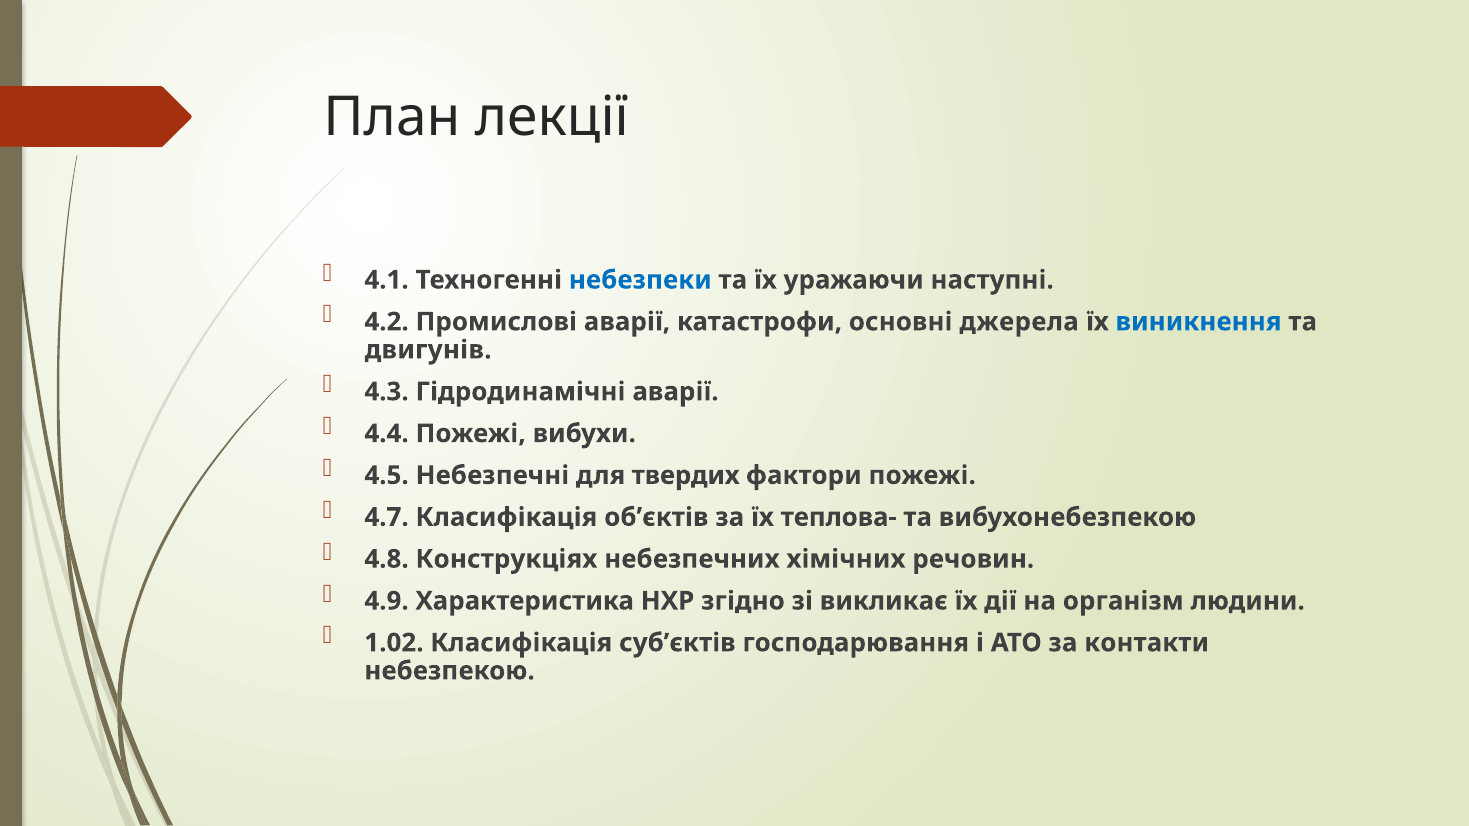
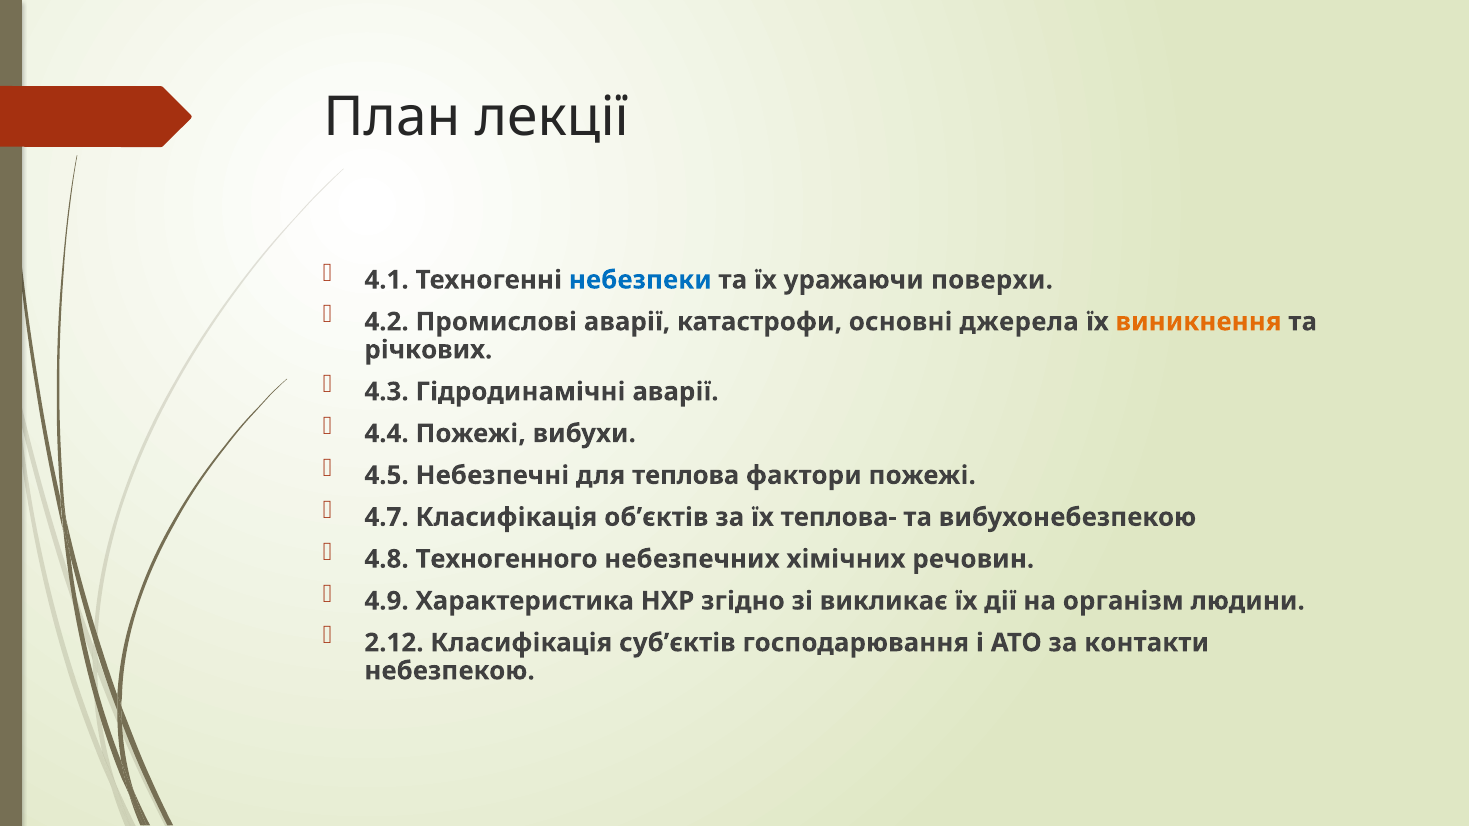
наступні: наступні -> поверхи
виникнення colour: blue -> orange
двигунів: двигунів -> річкових
твердих: твердих -> теплова
Конструкціях: Конструкціях -> Техногенного
1.02: 1.02 -> 2.12
